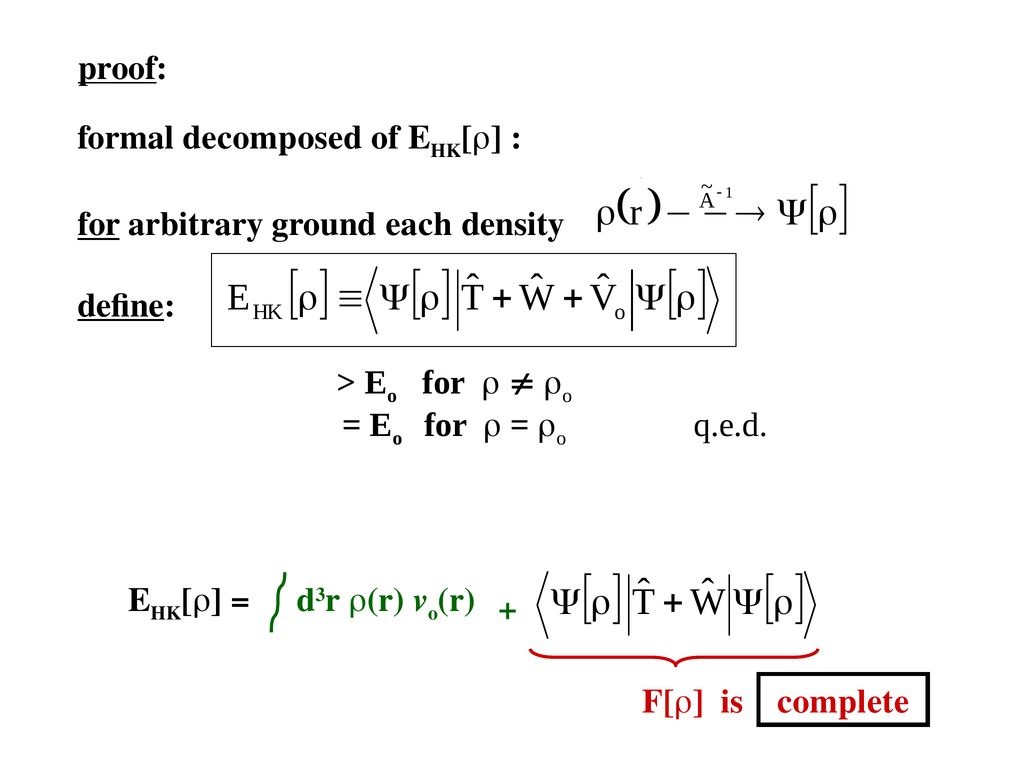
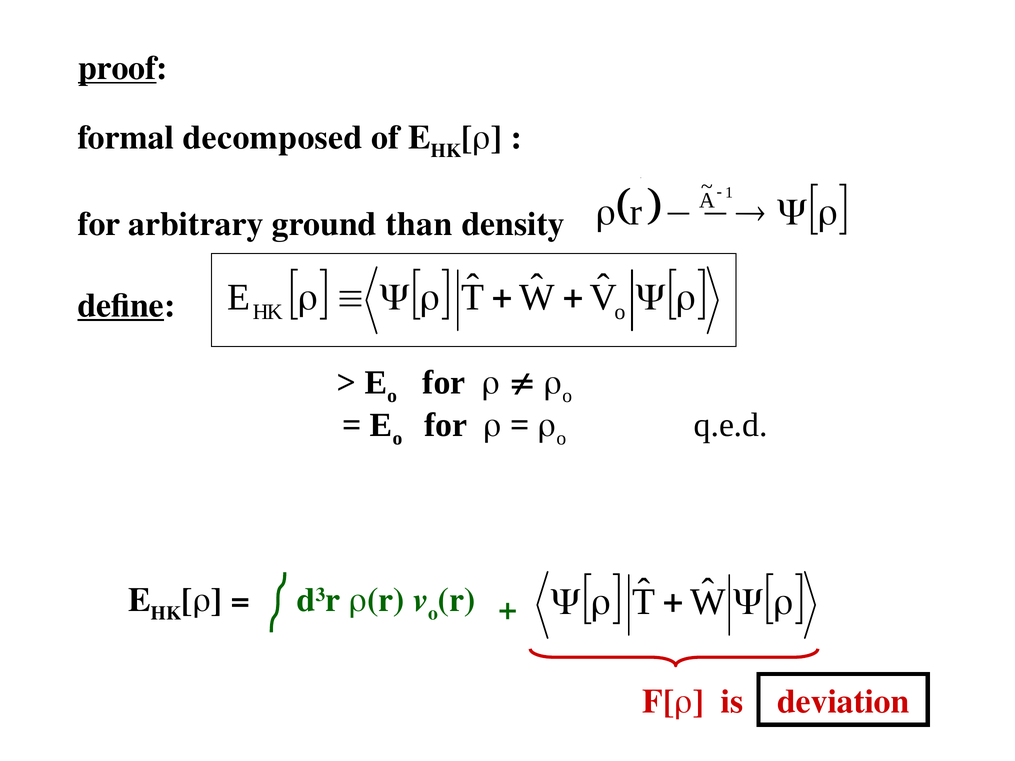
for at (99, 224) underline: present -> none
each: each -> than
complete: complete -> deviation
